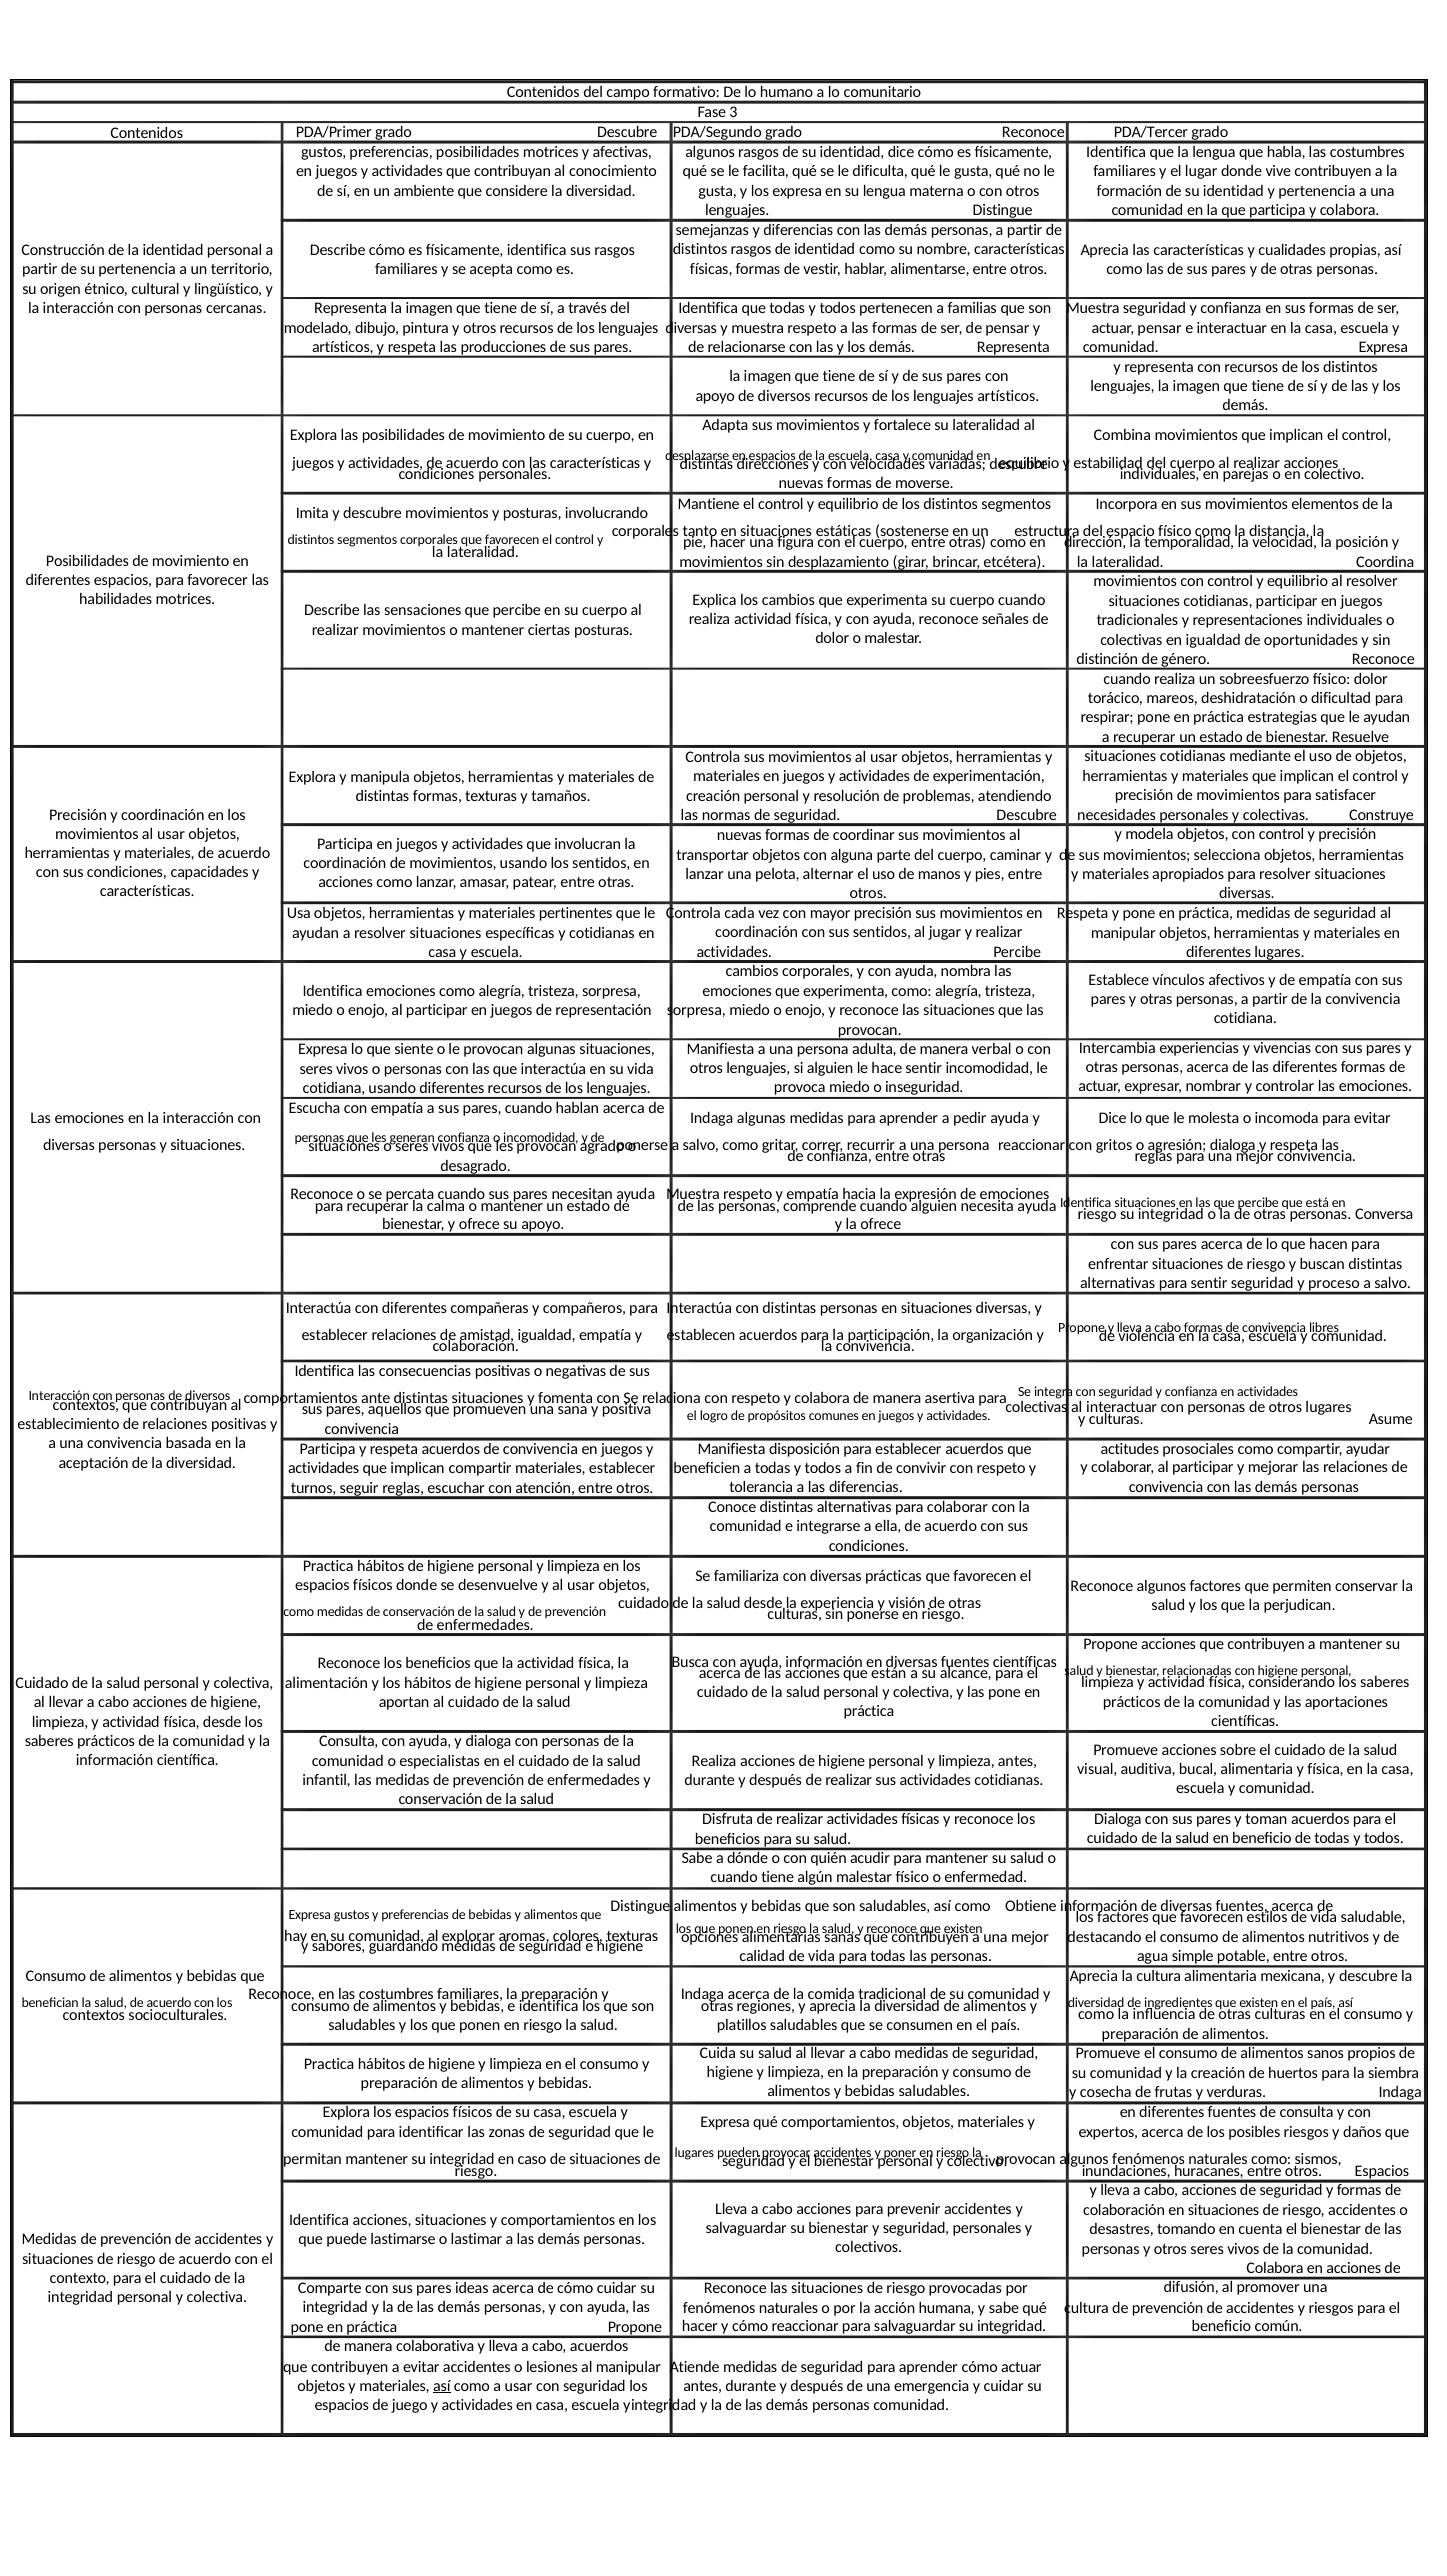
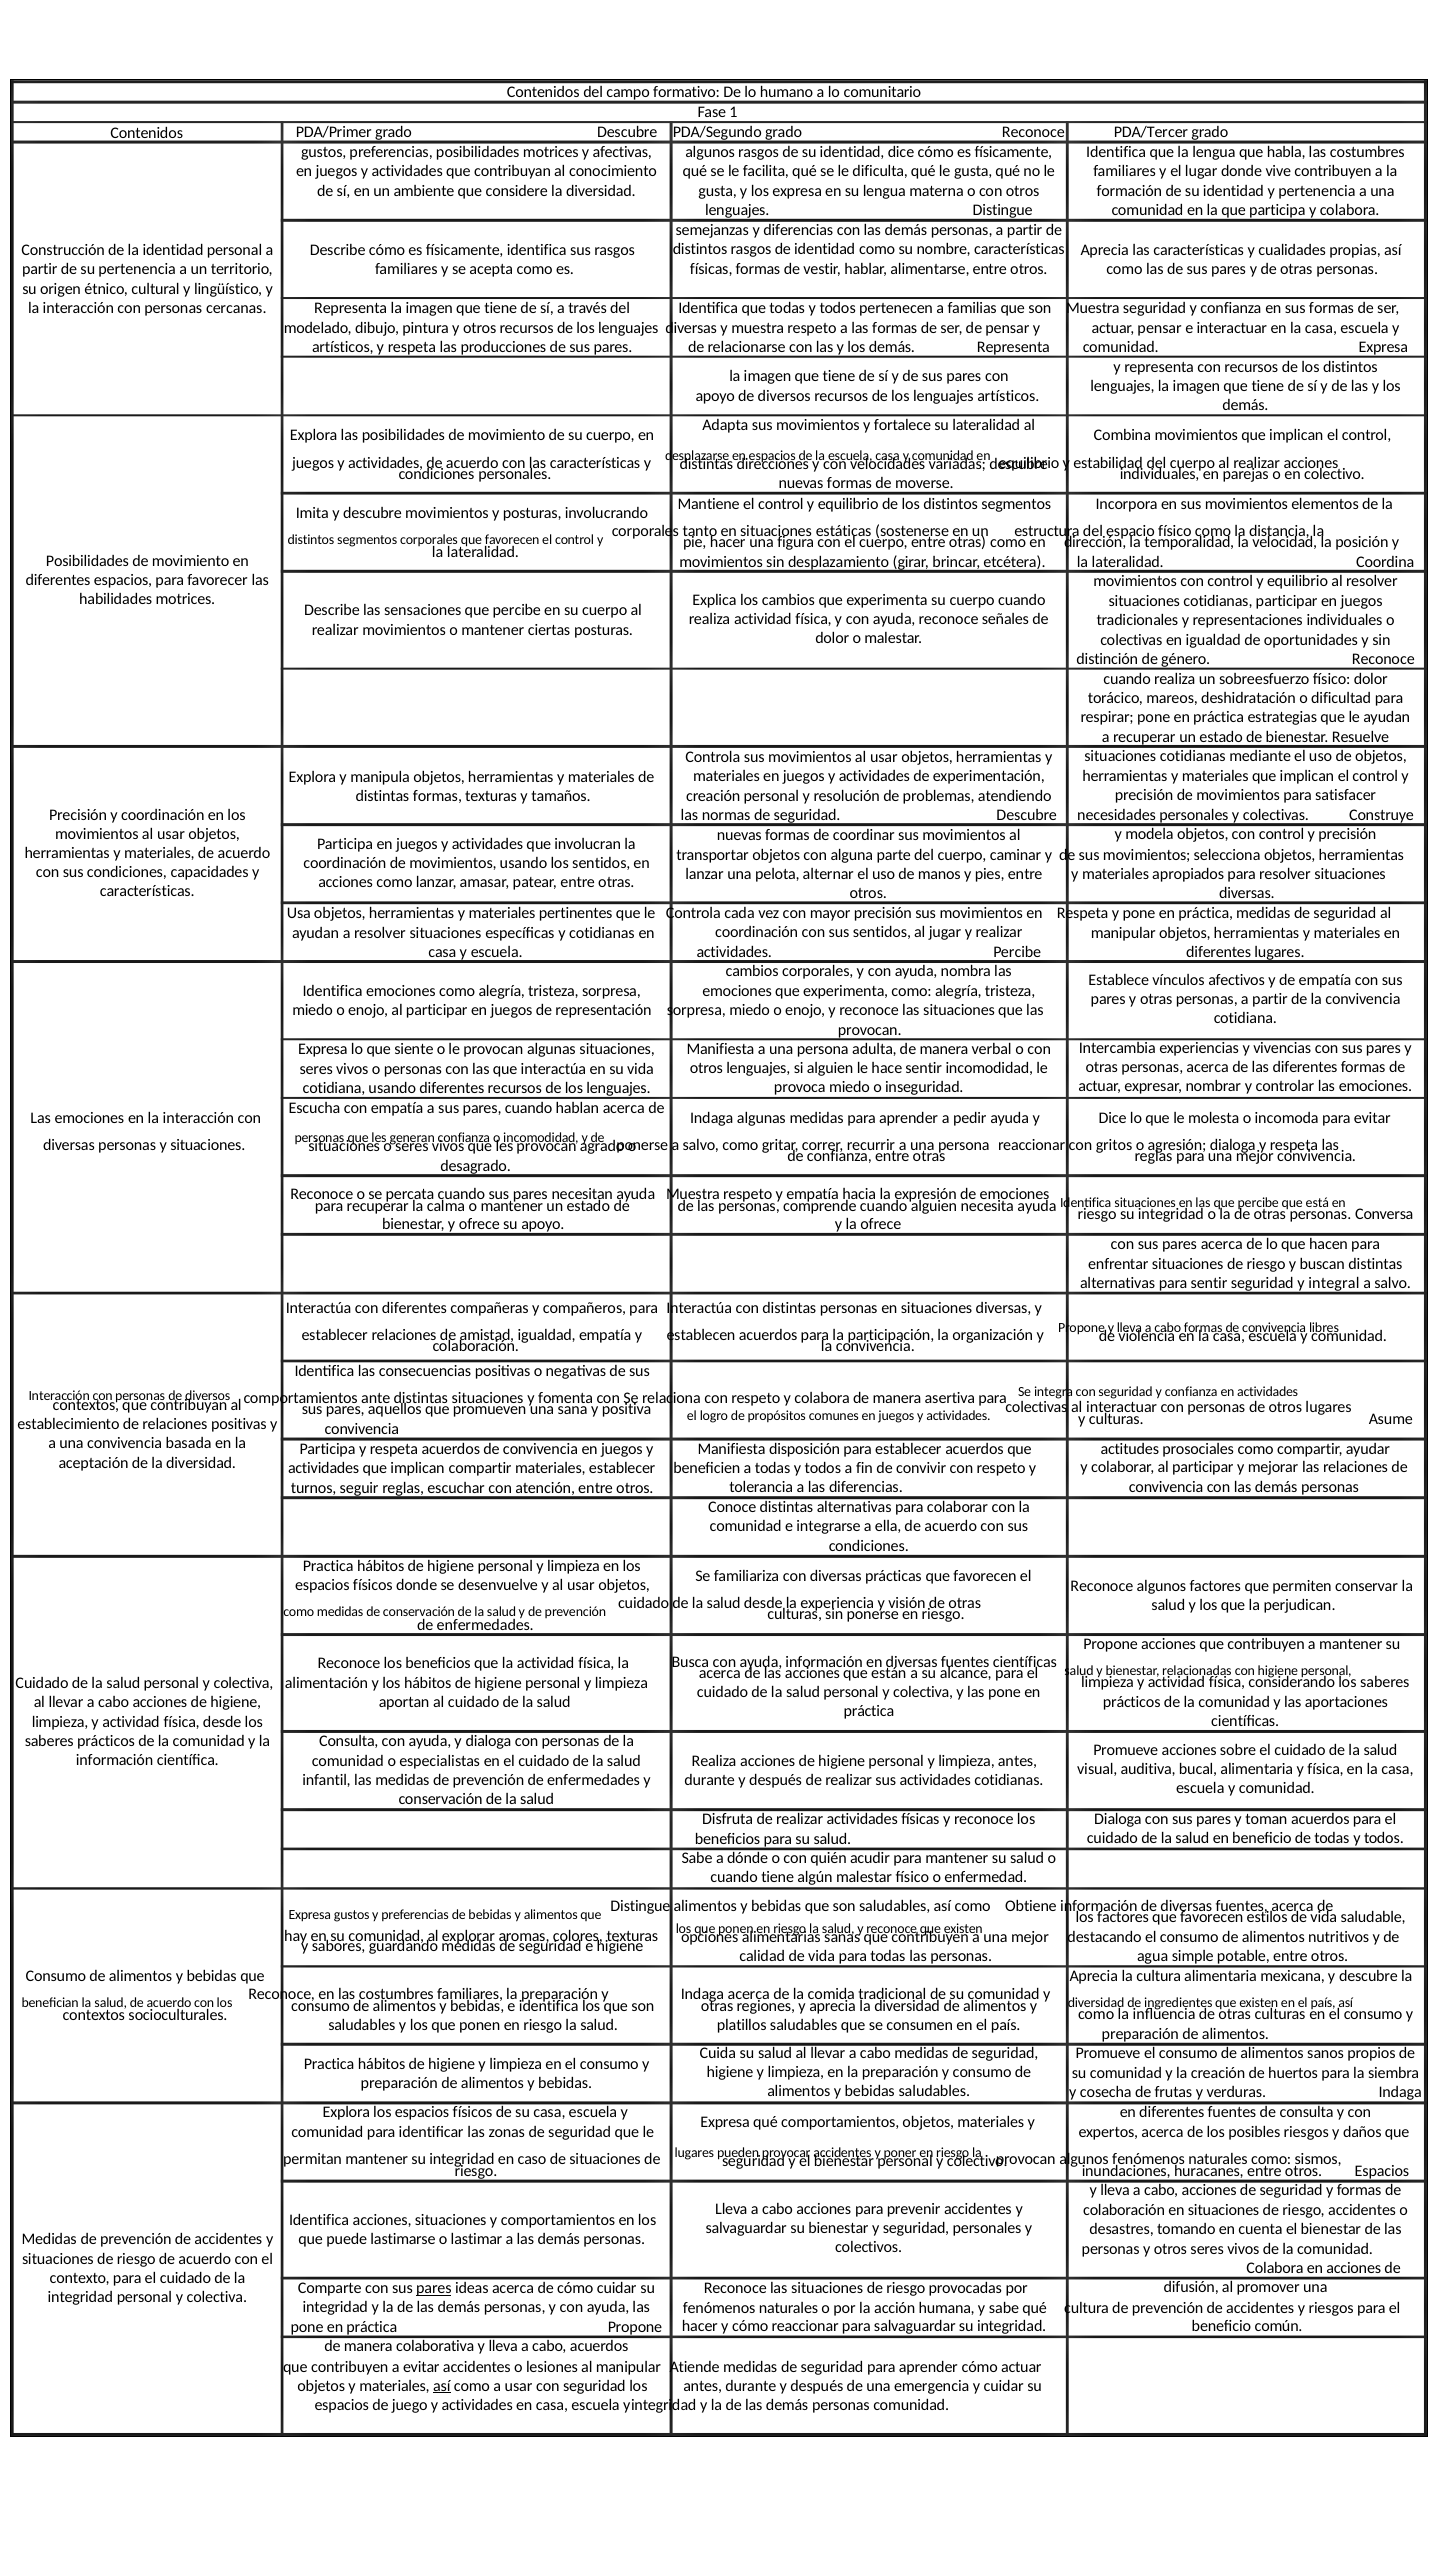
3: 3 -> 1
proceso: proceso -> integral
pares at (434, 2287) underline: none -> present
